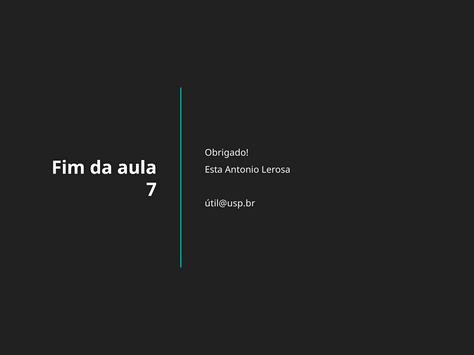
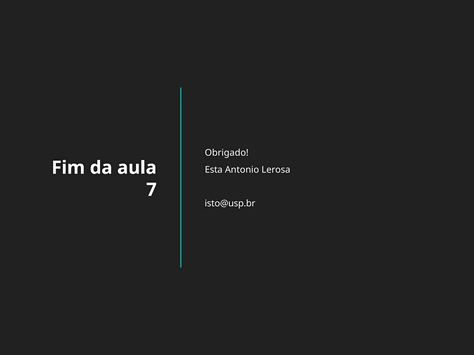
útil@usp.br: útil@usp.br -> isto@usp.br
